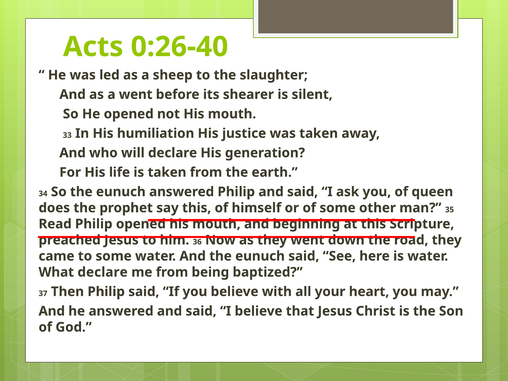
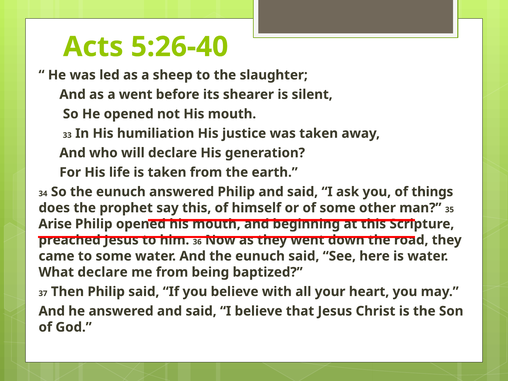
0:26-40: 0:26-40 -> 5:26-40
queen: queen -> things
Read: Read -> Arise
